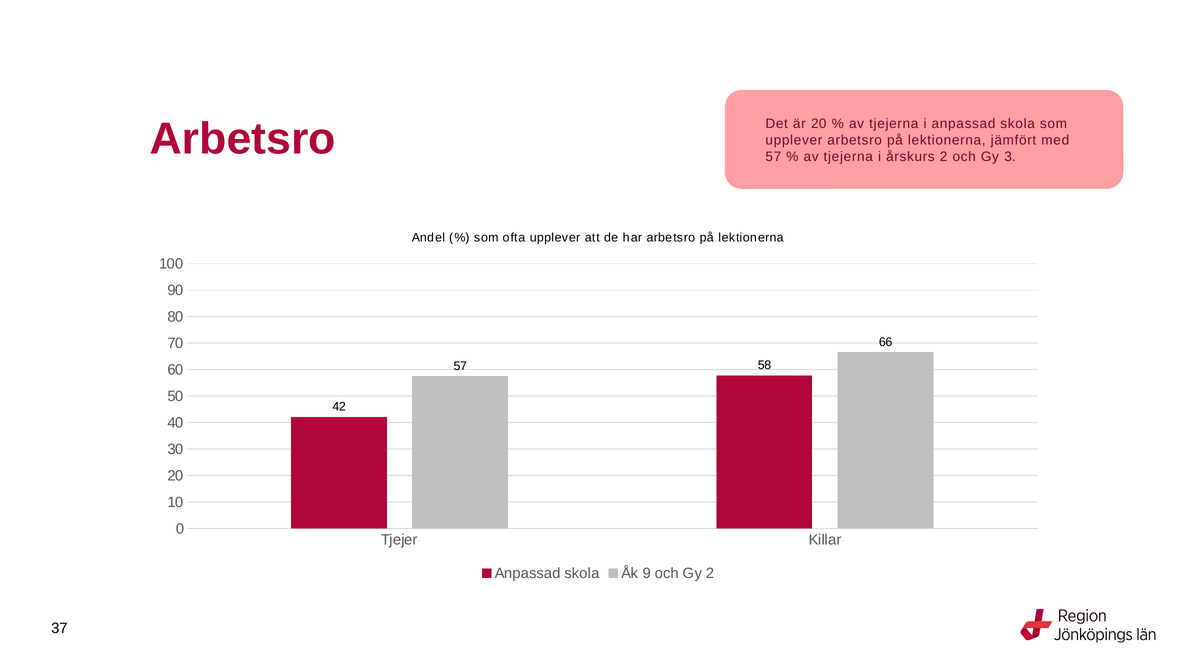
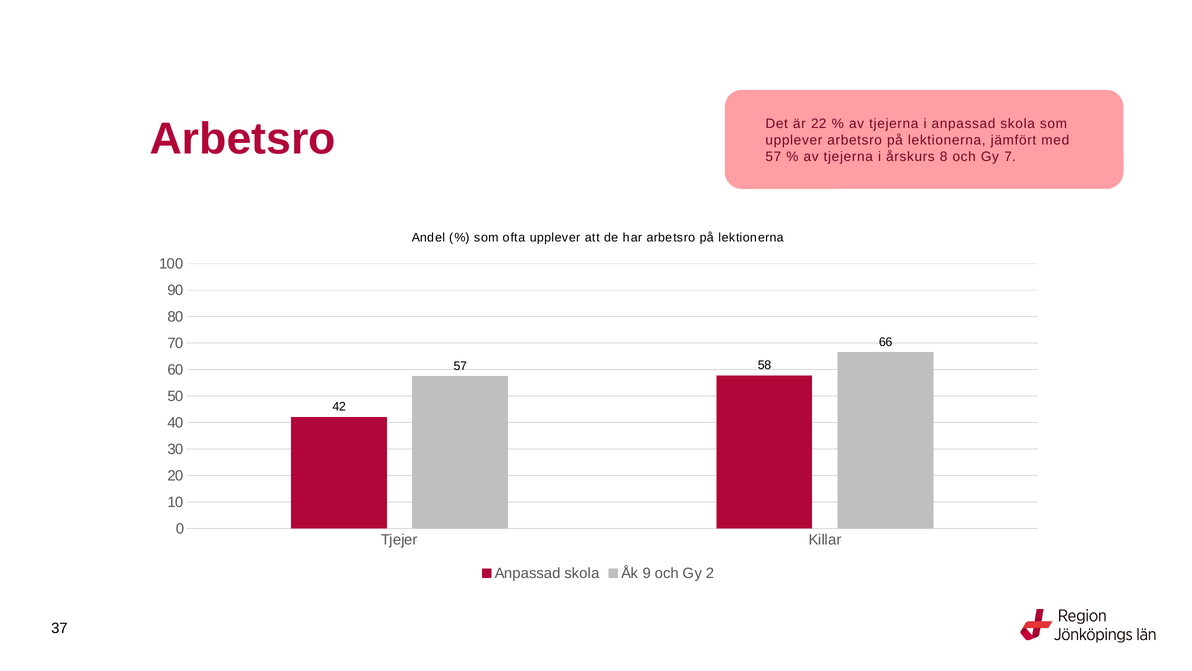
är 20: 20 -> 22
årskurs 2: 2 -> 8
3: 3 -> 7
